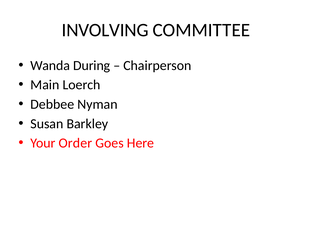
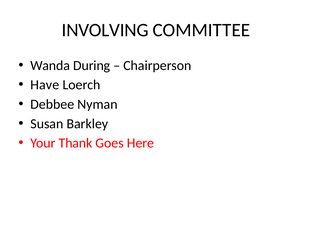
Main: Main -> Have
Order: Order -> Thank
